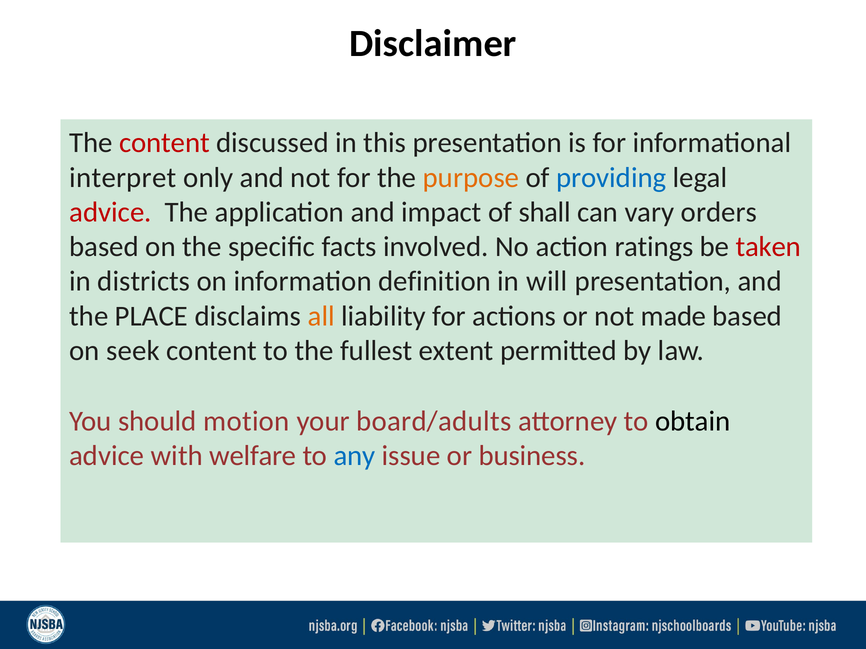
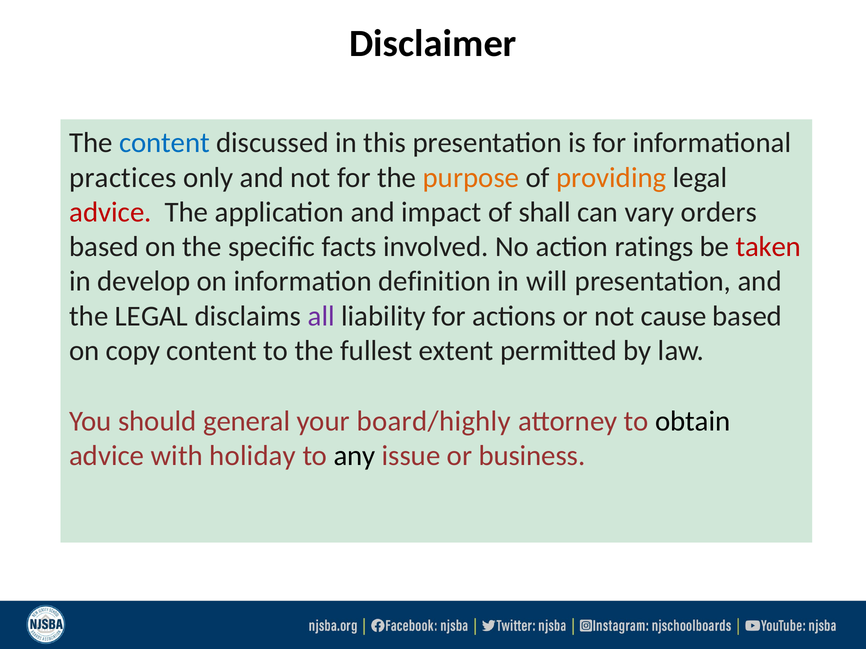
content at (165, 143) colour: red -> blue
interpret: interpret -> practices
providing colour: blue -> orange
districts: districts -> develop
the PLACE: PLACE -> LEGAL
all colour: orange -> purple
made: made -> cause
seek: seek -> copy
motion: motion -> general
board/adults: board/adults -> board/highly
welfare: welfare -> holiday
any colour: blue -> black
